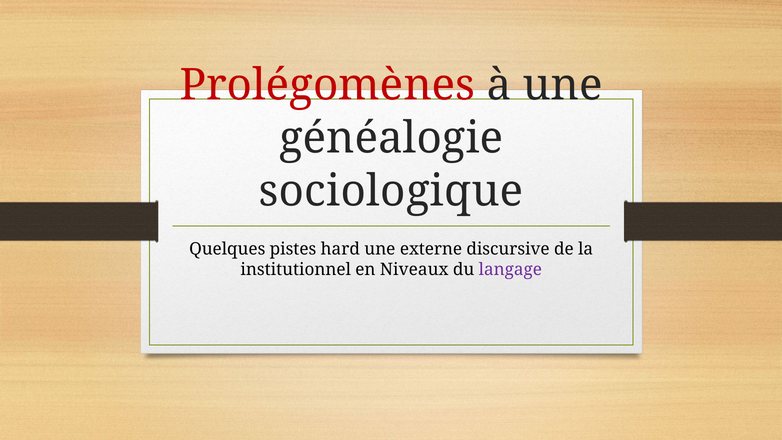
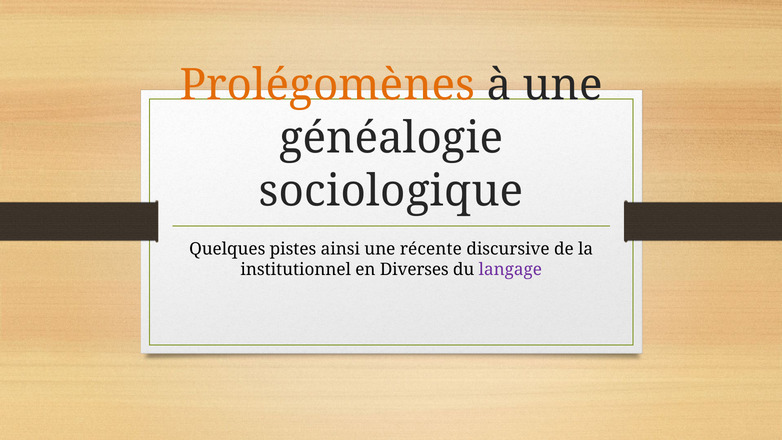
Prolégomènes colour: red -> orange
hard: hard -> ainsi
externe: externe -> récente
Niveaux: Niveaux -> Diverses
